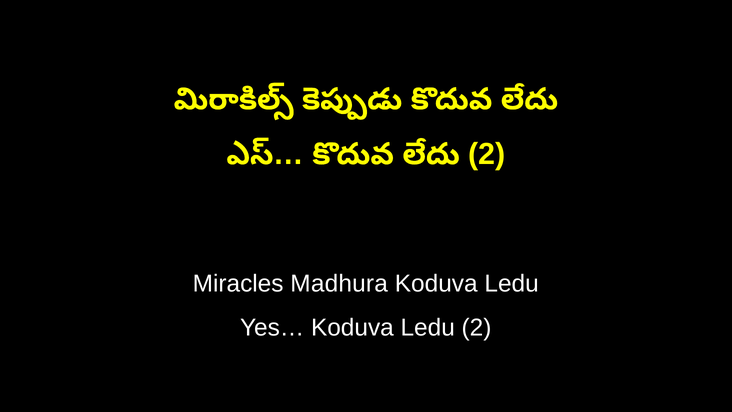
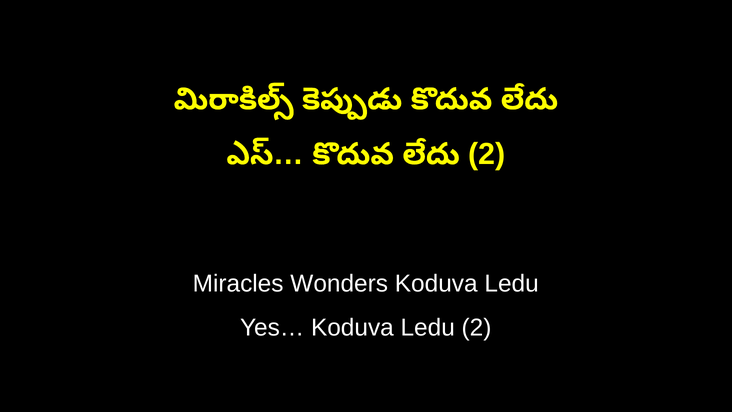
Madhura: Madhura -> Wonders
